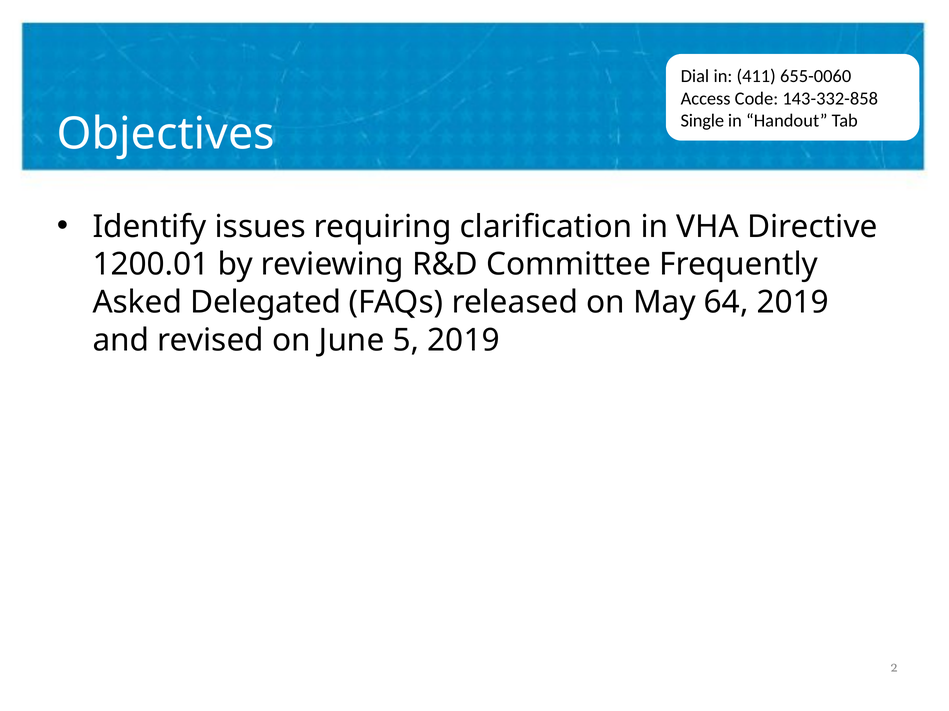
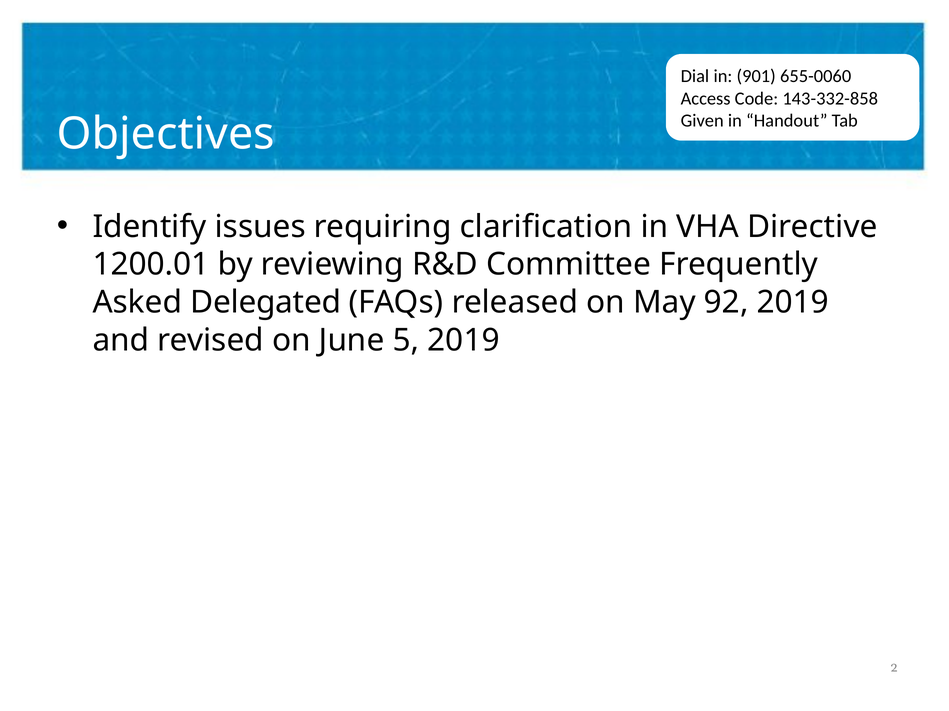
411: 411 -> 901
Single: Single -> Given
64: 64 -> 92
